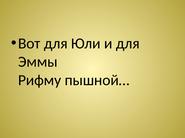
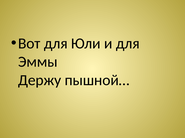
Рифму: Рифму -> Держу
